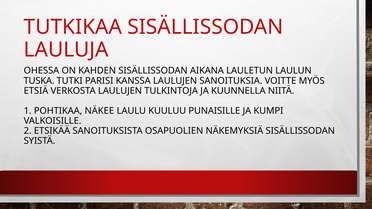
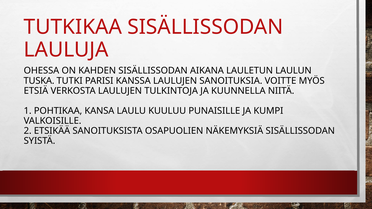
NÄKEE: NÄKEE -> KANSA
